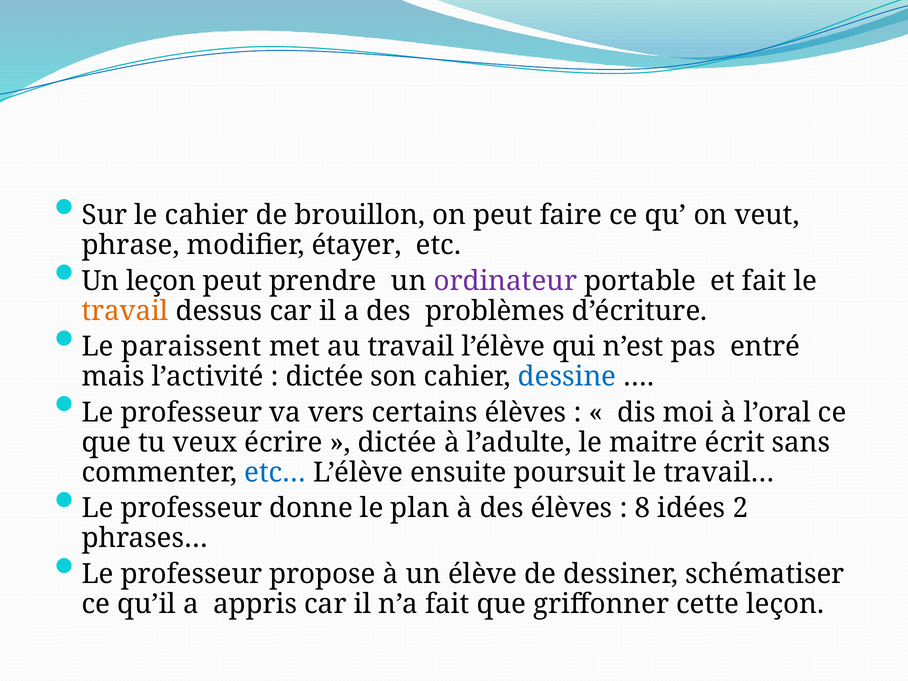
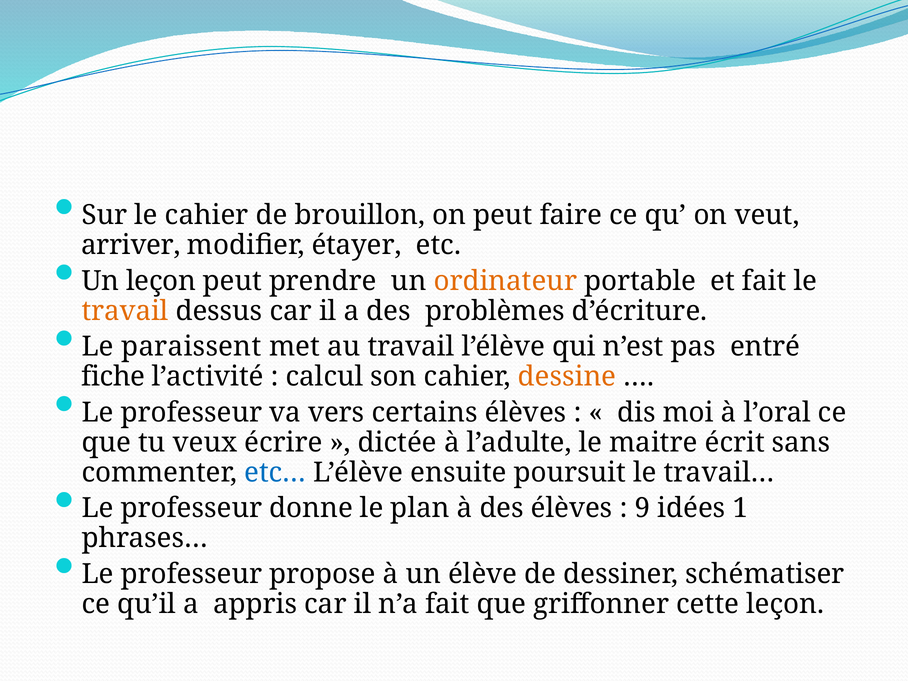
phrase: phrase -> arriver
ordinateur colour: purple -> orange
mais: mais -> fiche
dictée at (325, 377): dictée -> calcul
dessine colour: blue -> orange
8: 8 -> 9
2: 2 -> 1
